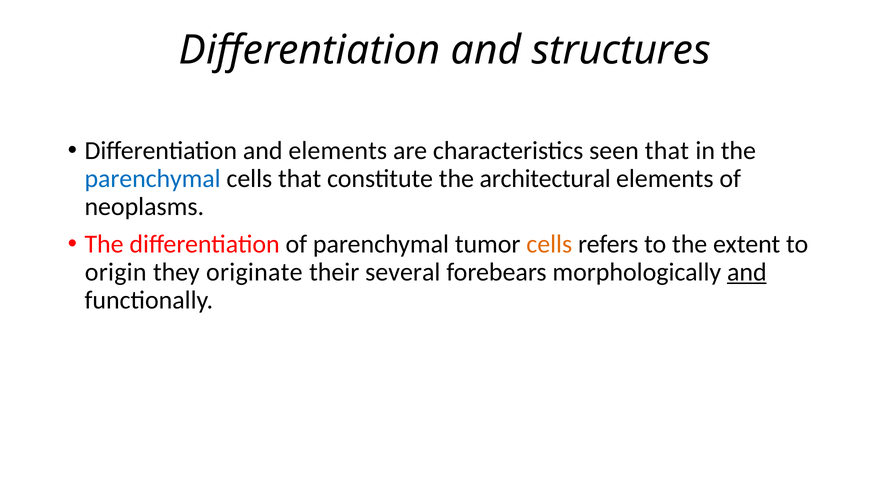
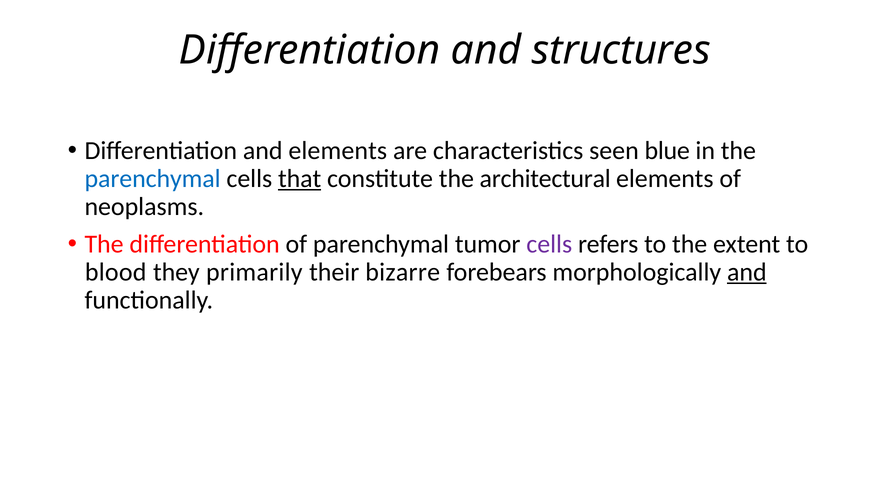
seen that: that -> blue
that at (300, 179) underline: none -> present
cells at (549, 244) colour: orange -> purple
origin: origin -> blood
originate: originate -> primarily
several: several -> bizarre
